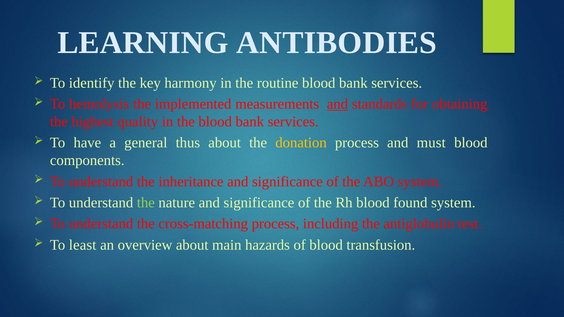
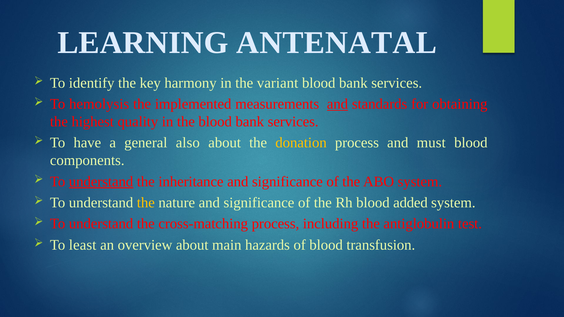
ANTIBODIES: ANTIBODIES -> ANTENATAL
routine: routine -> variant
thus: thus -> also
understand at (101, 182) underline: none -> present
the at (146, 203) colour: light green -> yellow
found: found -> added
